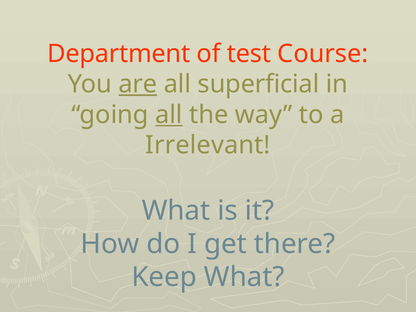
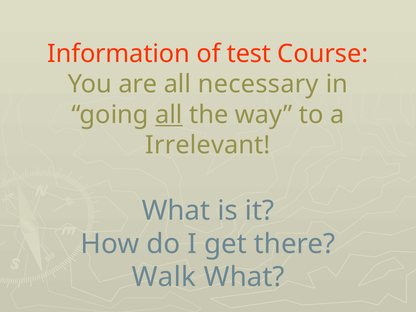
Department: Department -> Information
are underline: present -> none
superficial: superficial -> necessary
Keep: Keep -> Walk
